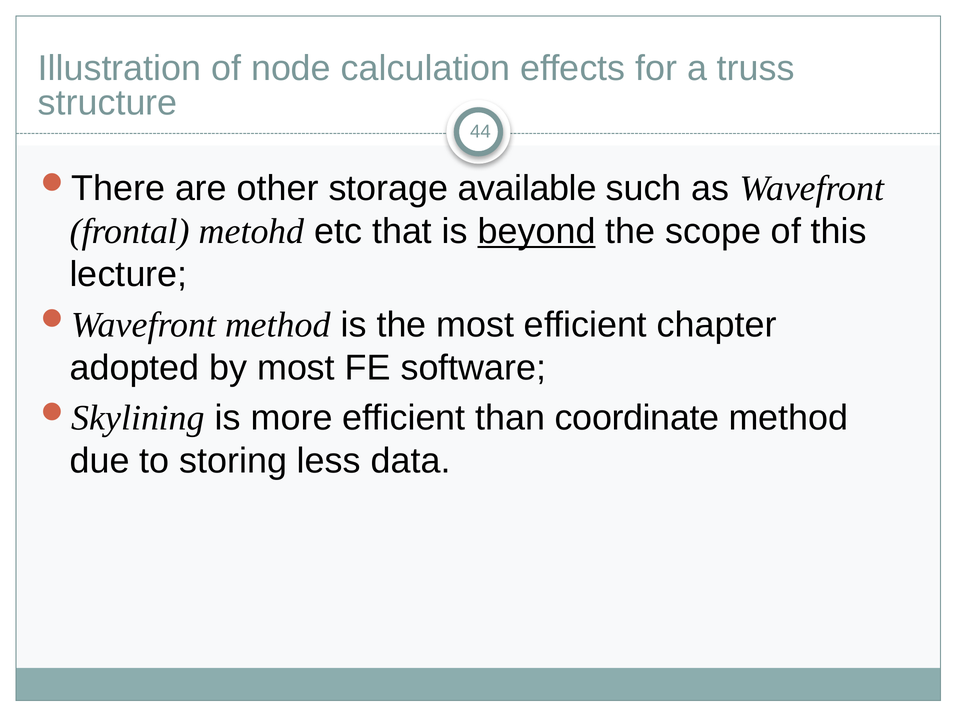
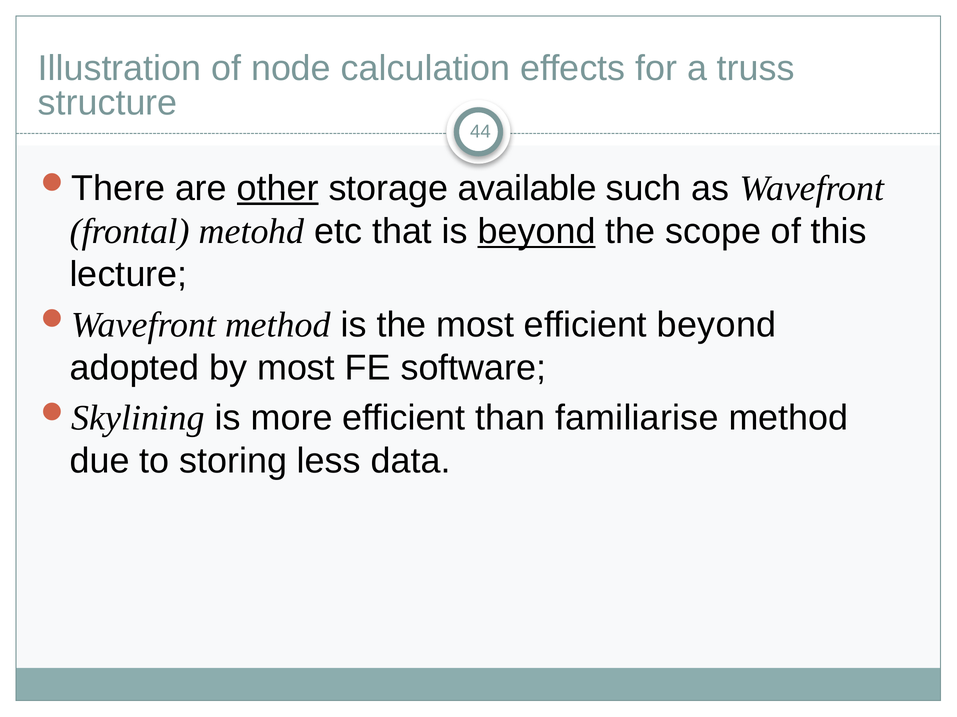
other underline: none -> present
efficient chapter: chapter -> beyond
coordinate: coordinate -> familiarise
